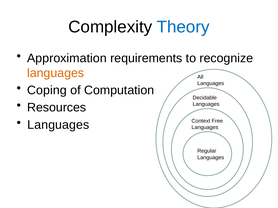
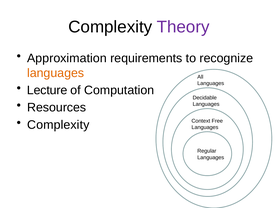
Theory colour: blue -> purple
Coping: Coping -> Lecture
Languages at (58, 125): Languages -> Complexity
